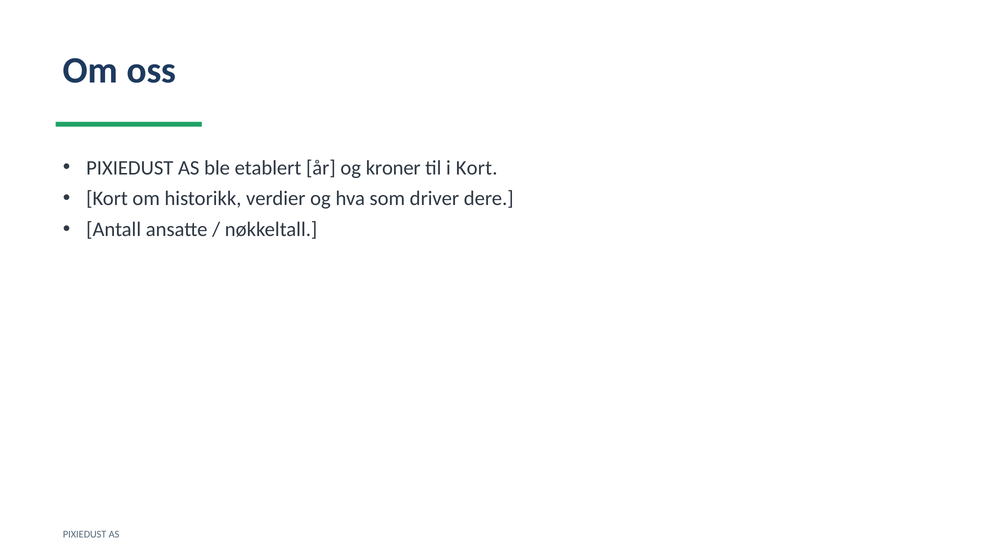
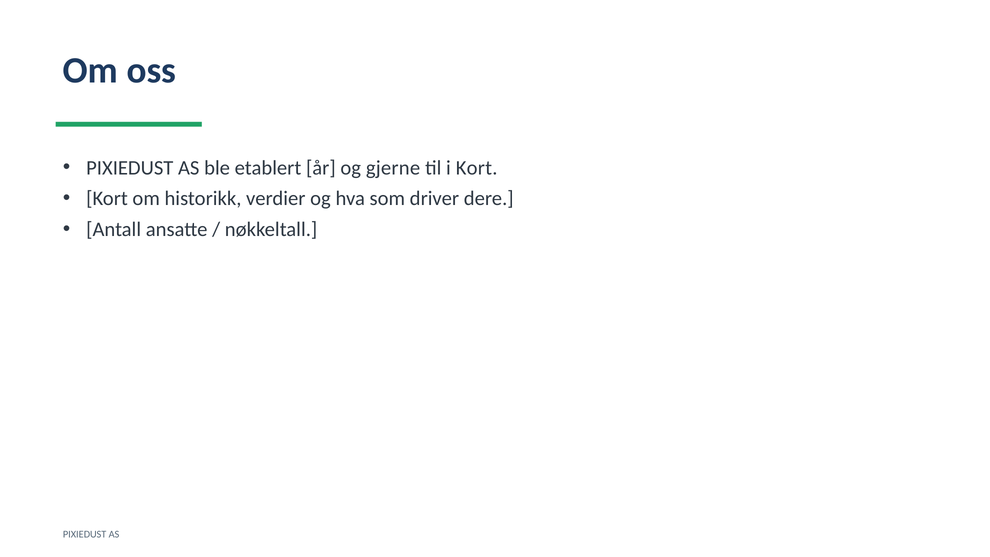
kroner: kroner -> gjerne
